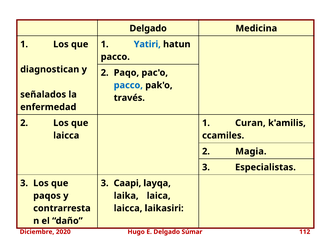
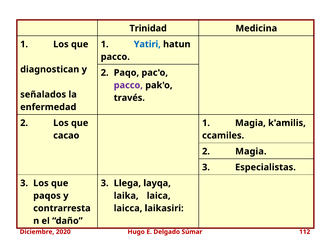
Delgado at (148, 28): Delgado -> Trinidad
pacco at (128, 85) colour: blue -> purple
1 Curan: Curan -> Magia
laicca at (66, 135): laicca -> cacao
Caapi: Caapi -> Llega
